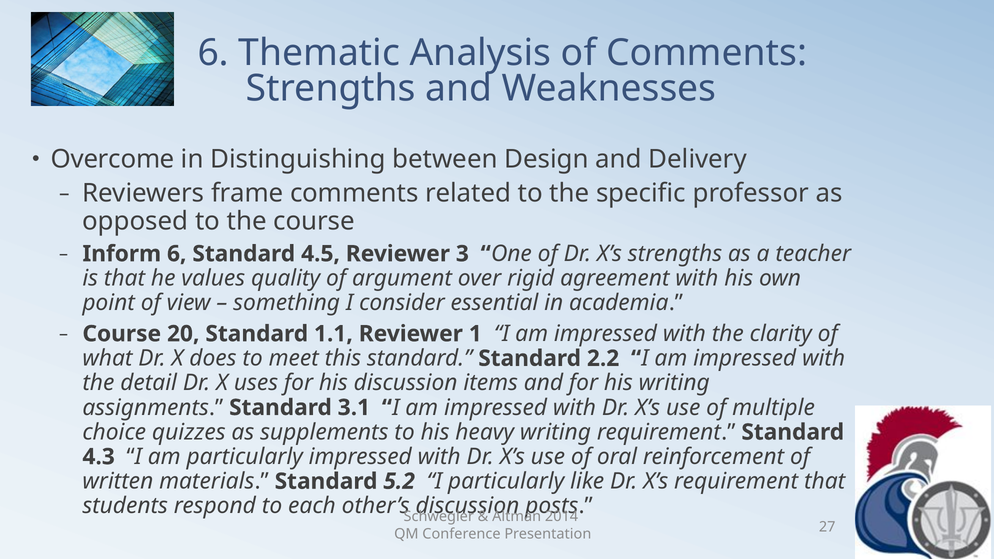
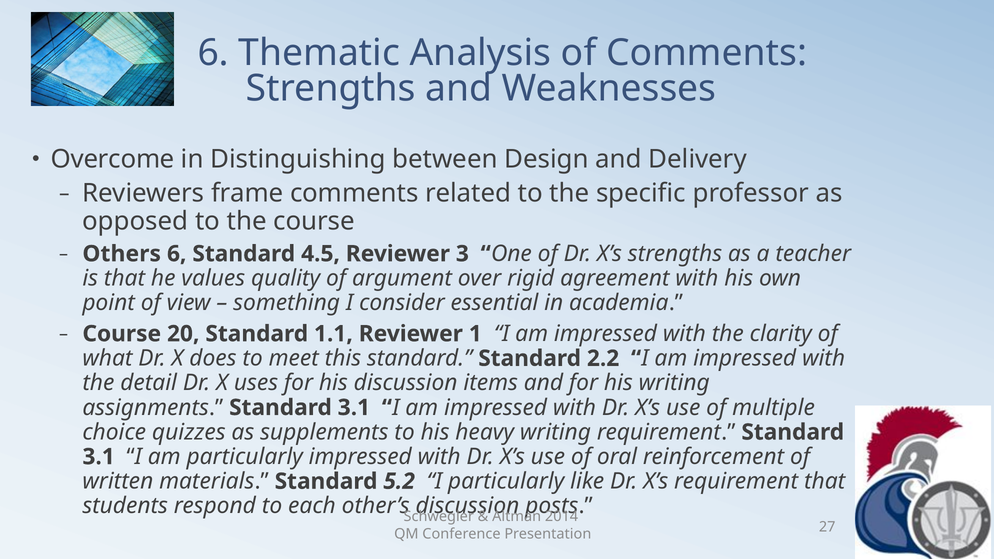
Inform: Inform -> Others
4.3 at (99, 457): 4.3 -> 3.1
